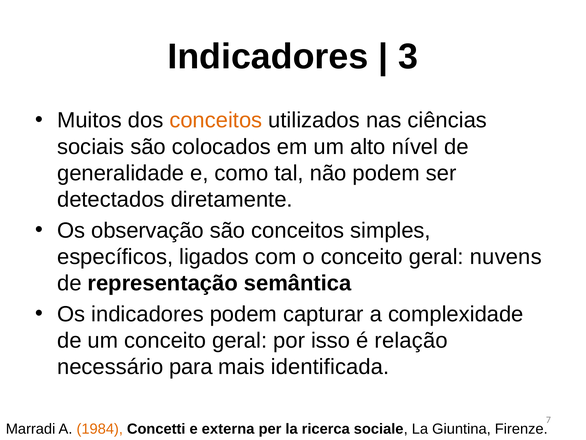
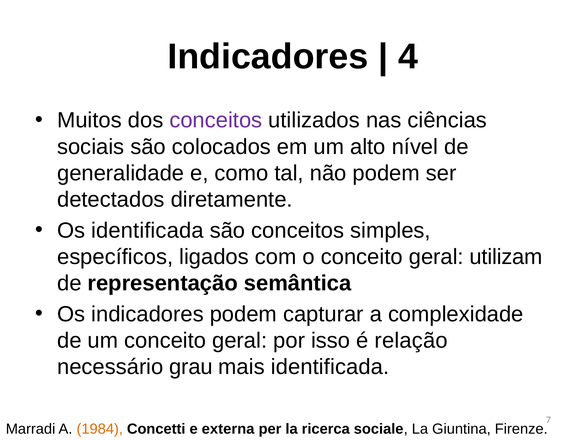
3: 3 -> 4
conceitos at (216, 120) colour: orange -> purple
Os observação: observação -> identificada
nuvens: nuvens -> utilizam
para: para -> grau
